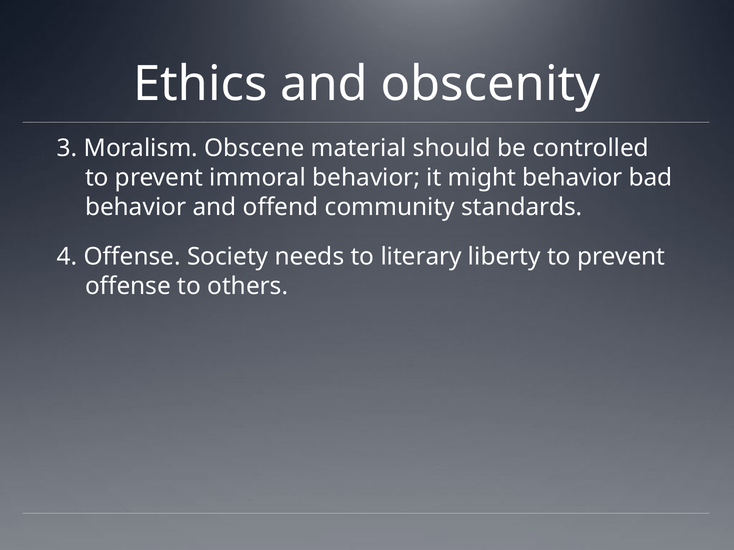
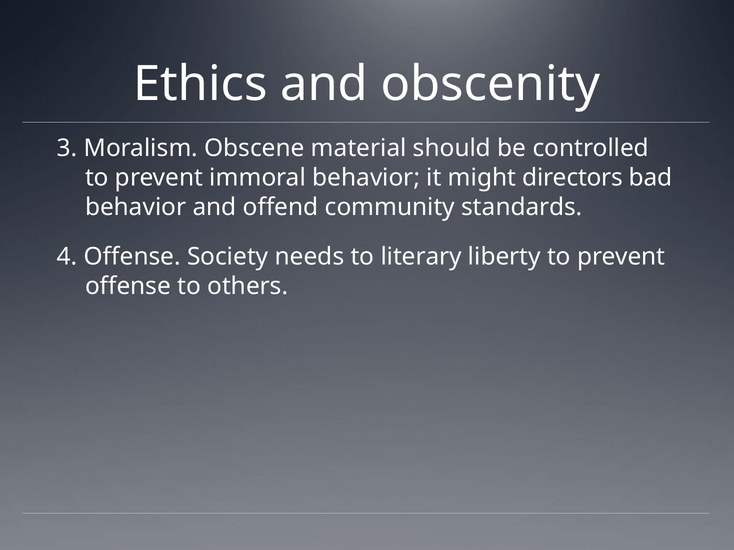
might behavior: behavior -> directors
